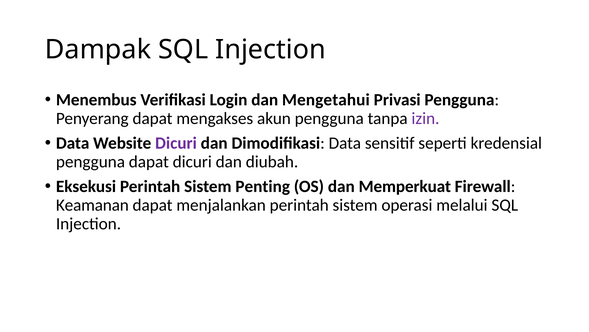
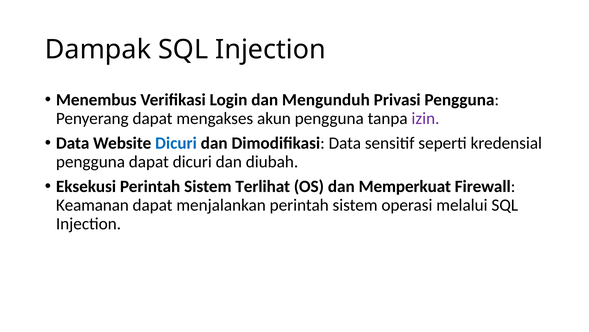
Mengetahui: Mengetahui -> Mengunduh
Dicuri at (176, 143) colour: purple -> blue
Penting: Penting -> Terlihat
